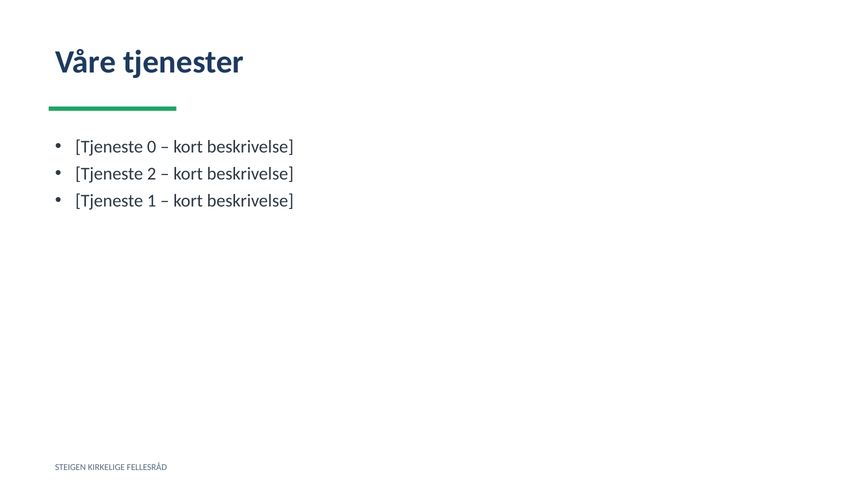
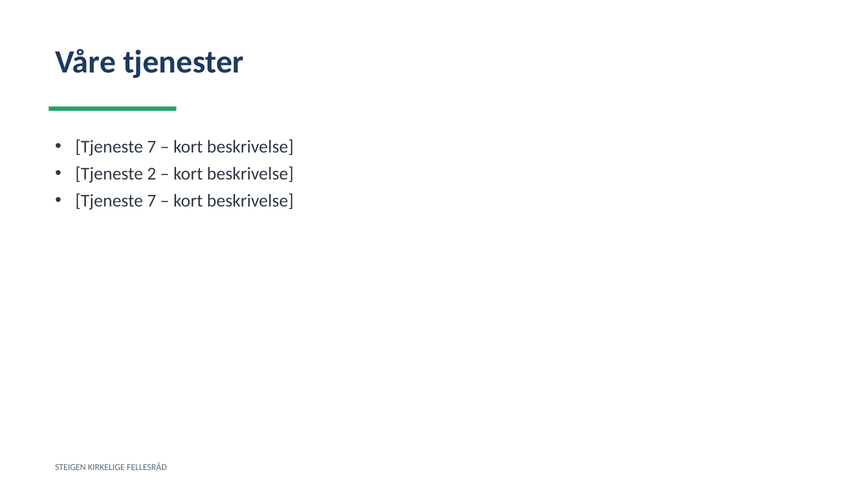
0 at (152, 147): 0 -> 7
1 at (152, 201): 1 -> 7
